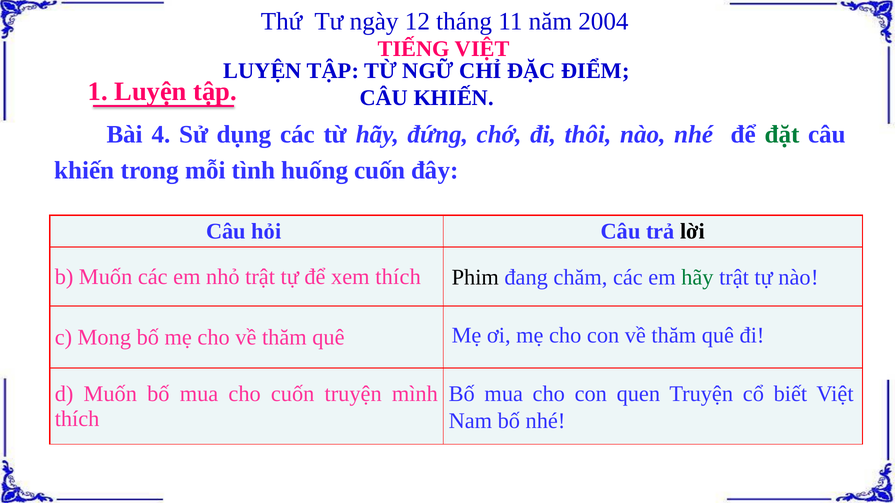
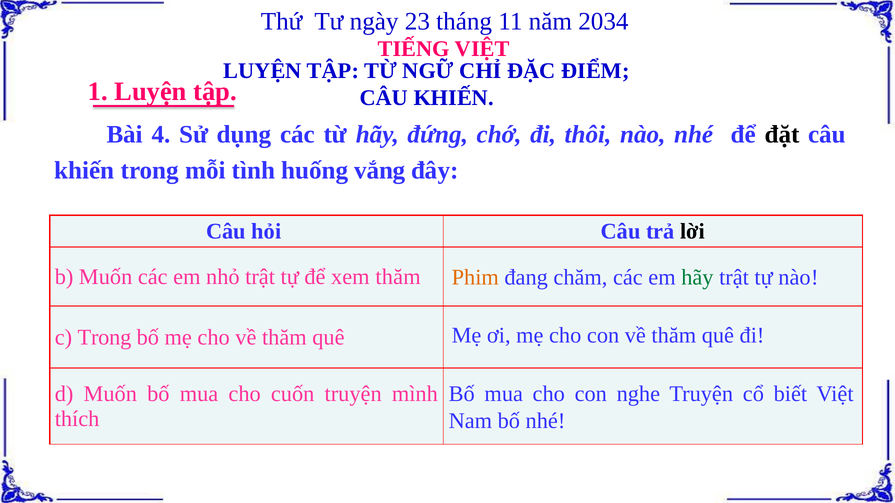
12: 12 -> 23
2004: 2004 -> 2034
đặt colour: green -> black
huống cuốn: cuốn -> vắng
xem thích: thích -> thăm
Phim colour: black -> orange
c Mong: Mong -> Trong
quen: quen -> nghe
